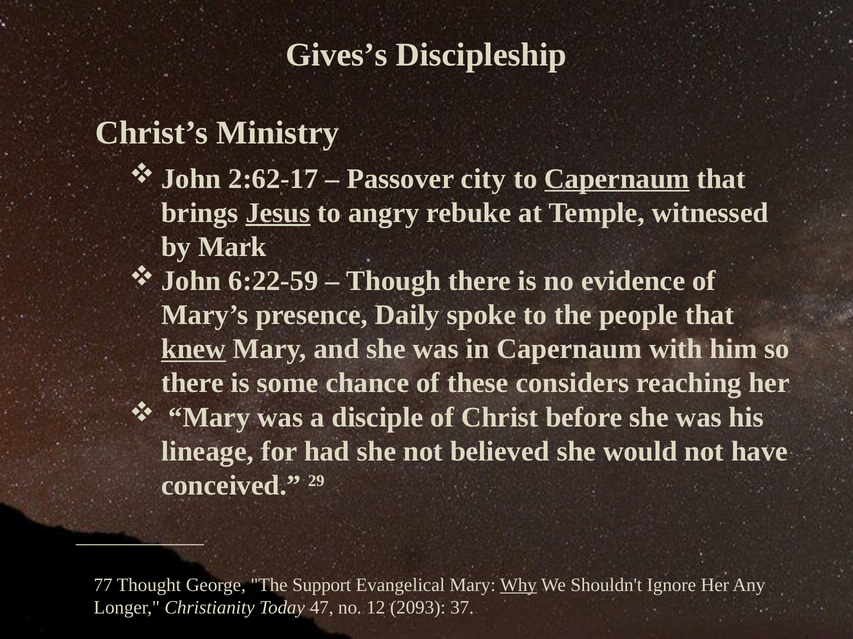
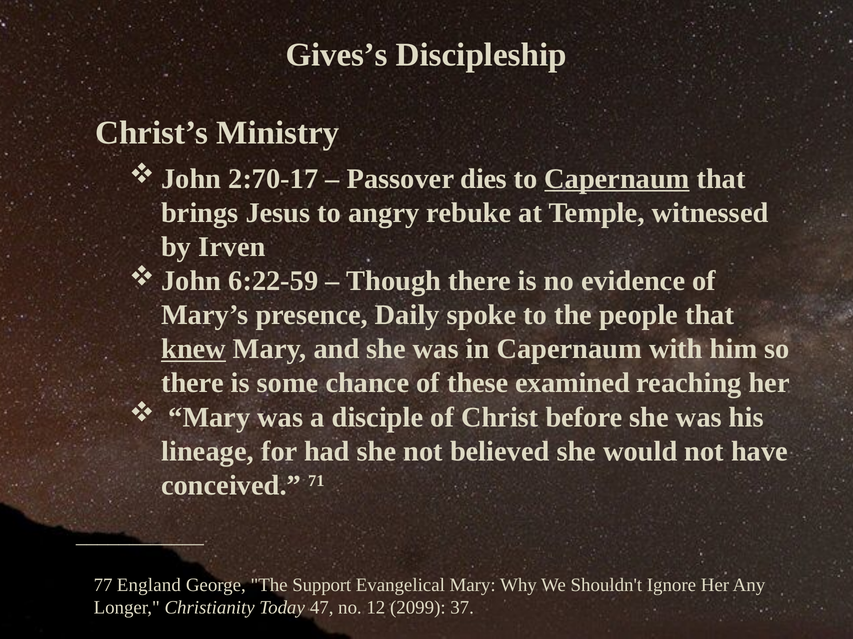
2:62-17: 2:62-17 -> 2:70-17
city: city -> dies
Jesus underline: present -> none
Mark: Mark -> Irven
considers: considers -> examined
29: 29 -> 71
Thought: Thought -> England
Why underline: present -> none
2093: 2093 -> 2099
